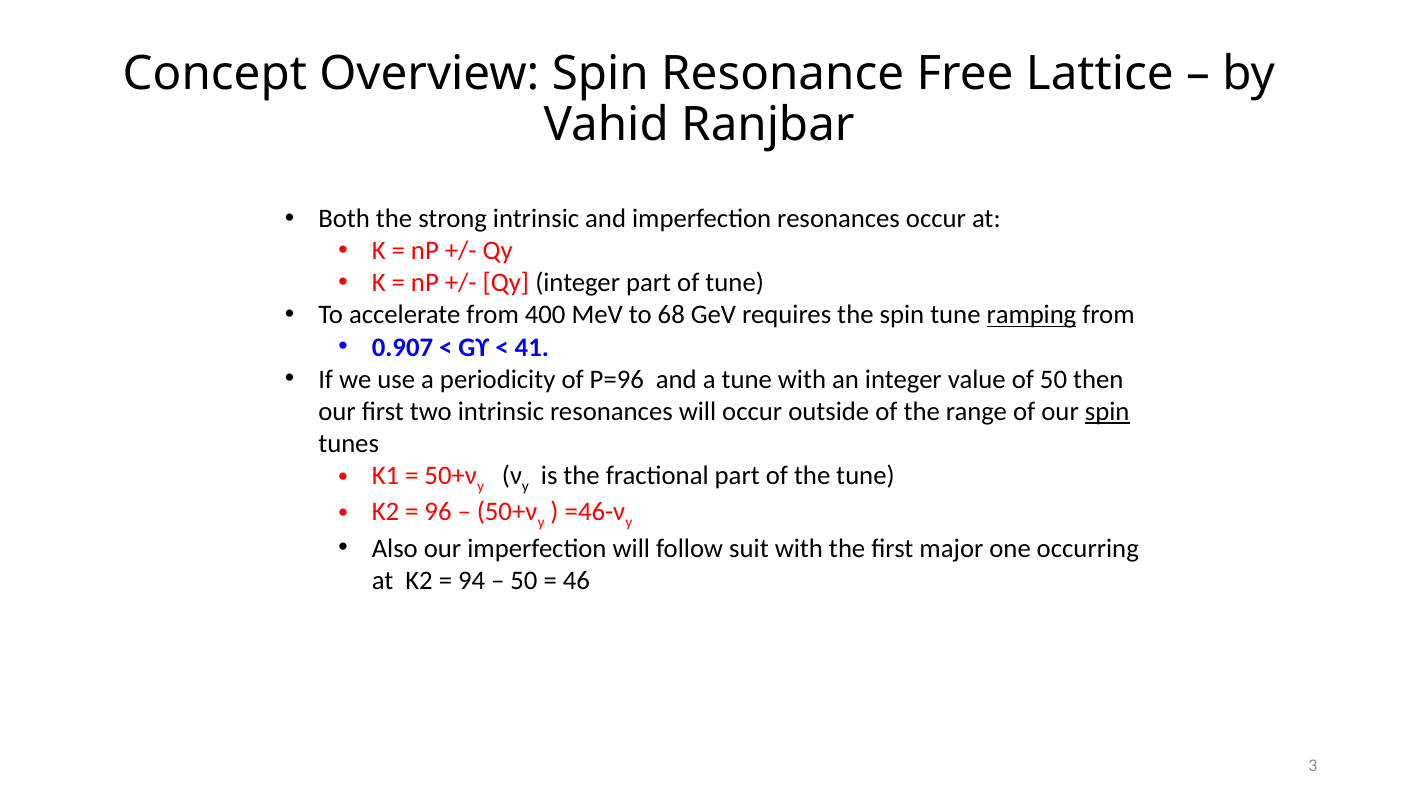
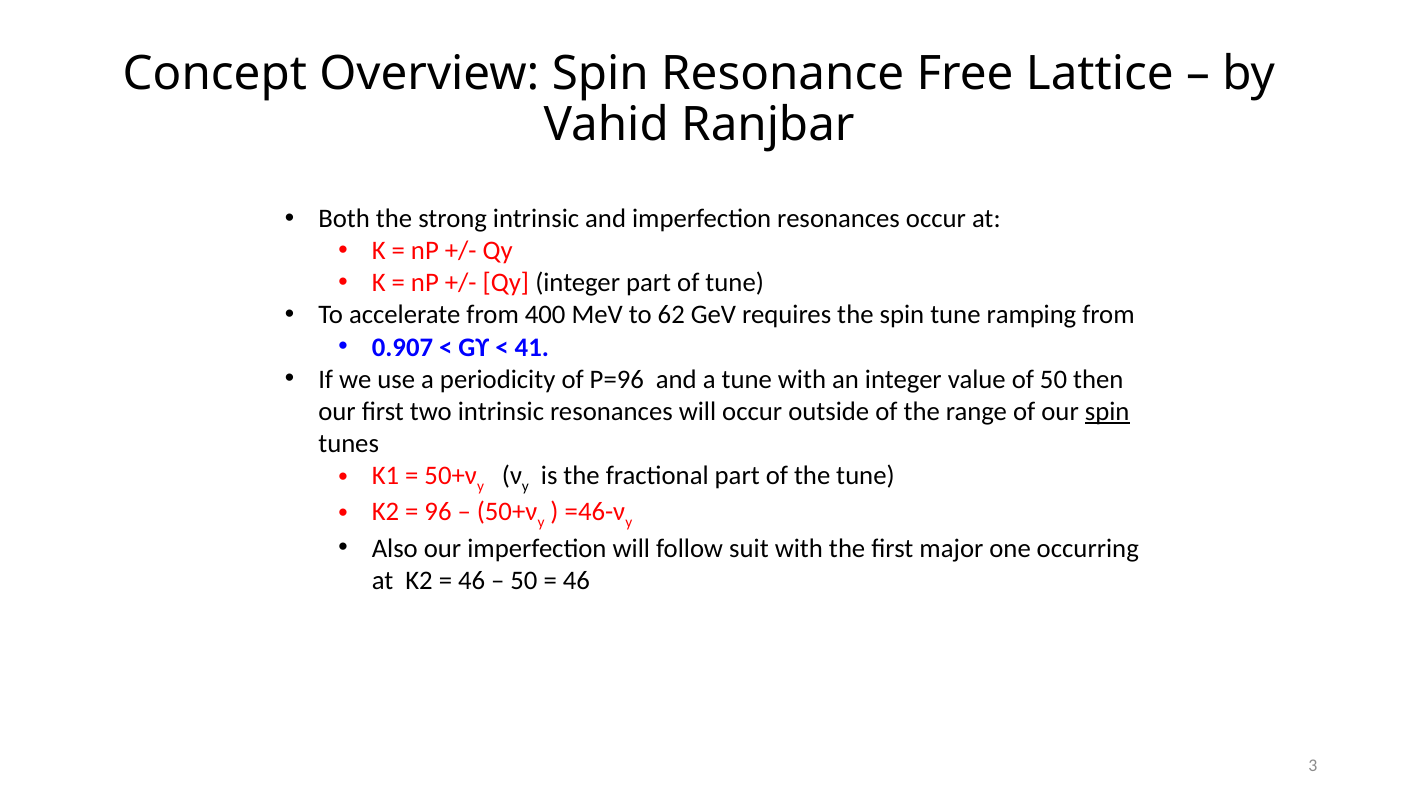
68: 68 -> 62
ramping underline: present -> none
94 at (472, 581): 94 -> 46
